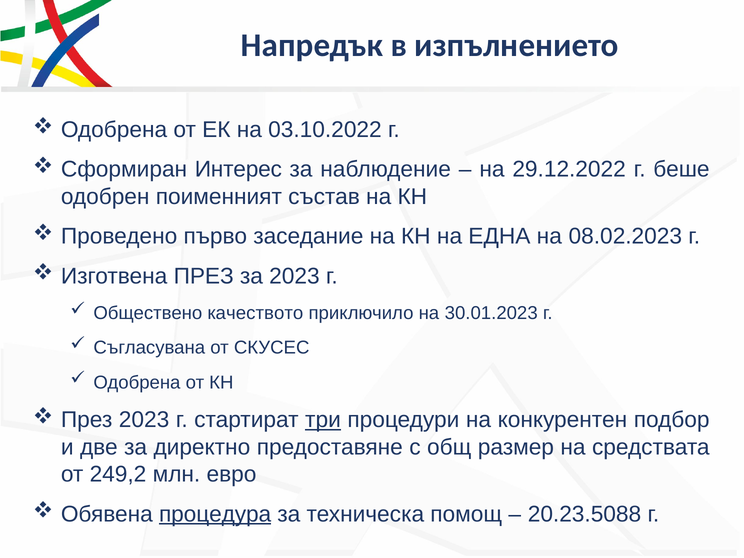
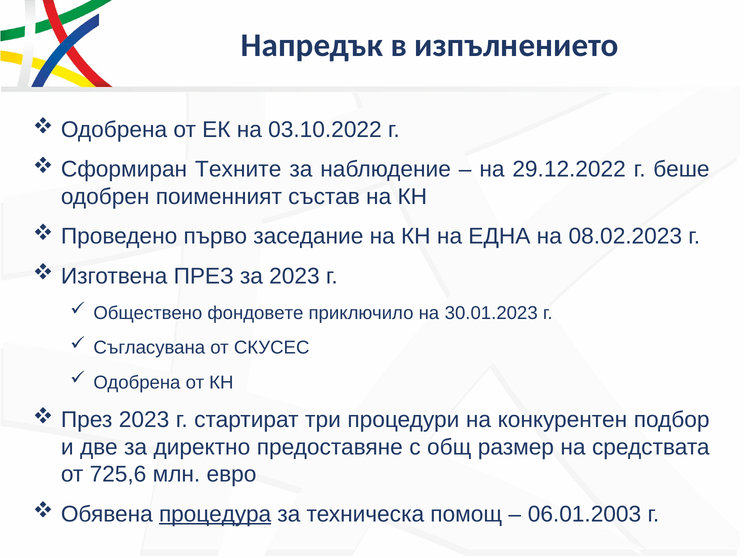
Интерес: Интерес -> Техните
качеството: качеството -> фондовете
три underline: present -> none
249,2: 249,2 -> 725,6
20.23.5088: 20.23.5088 -> 06.01.2003
